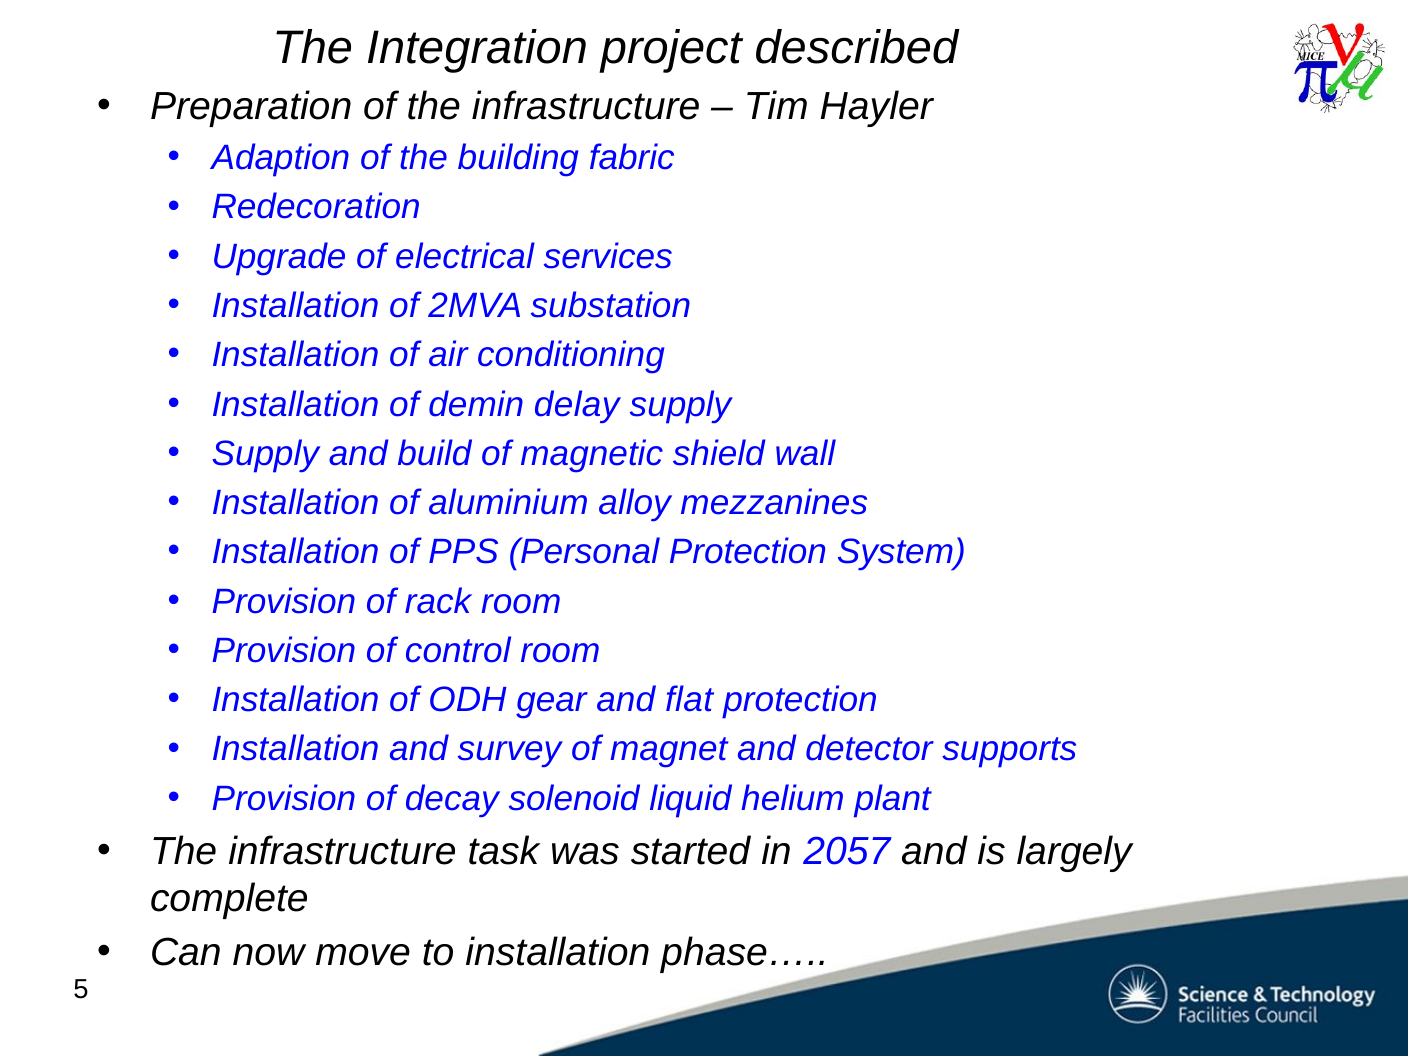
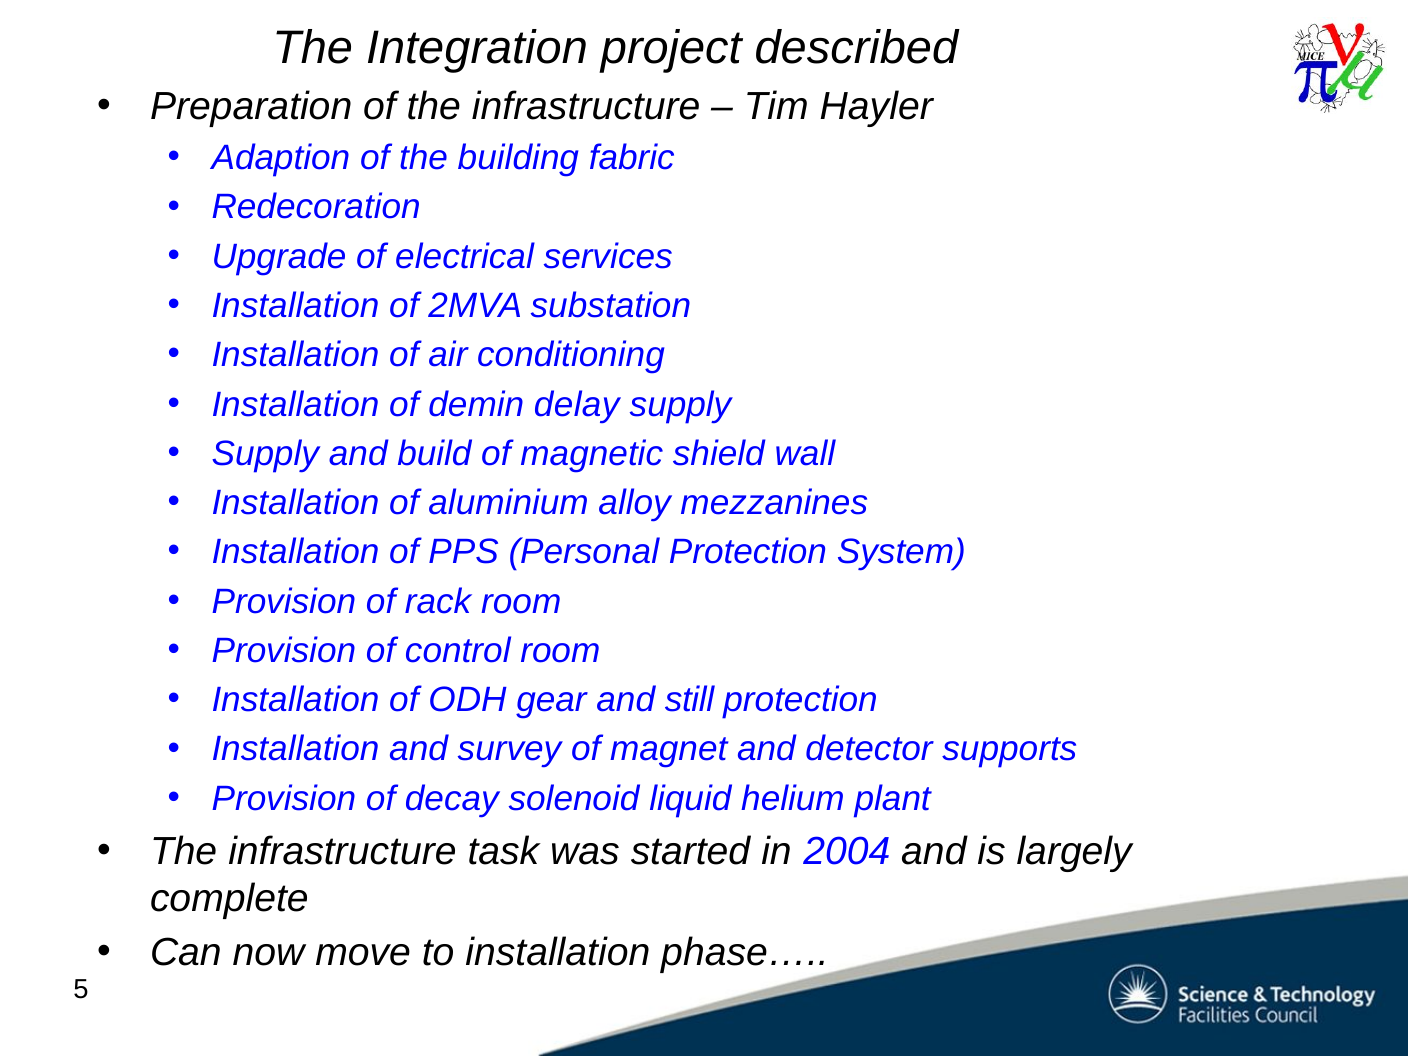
flat: flat -> still
2057: 2057 -> 2004
